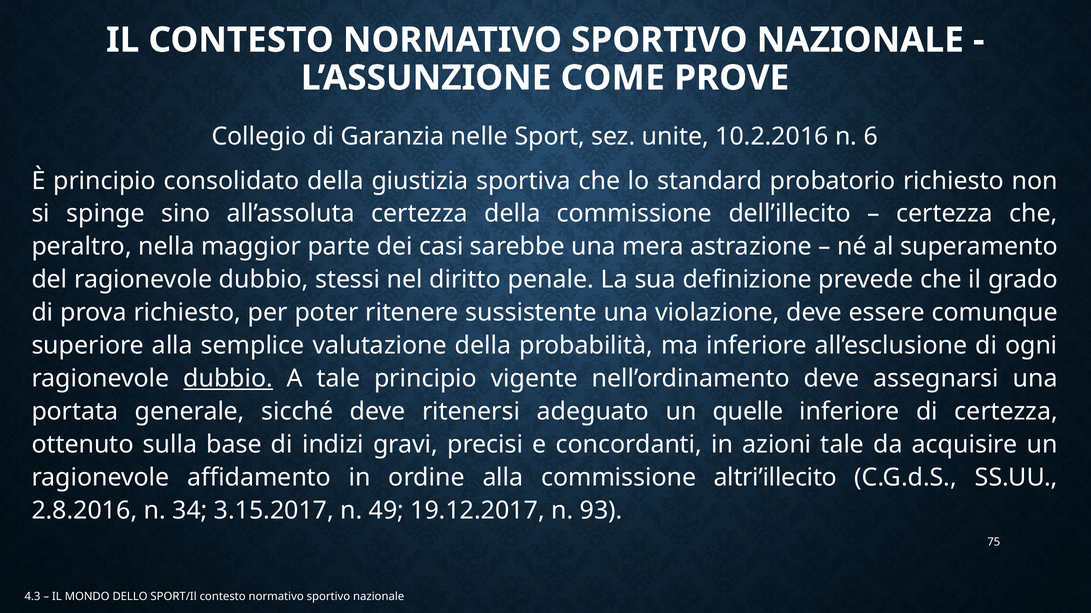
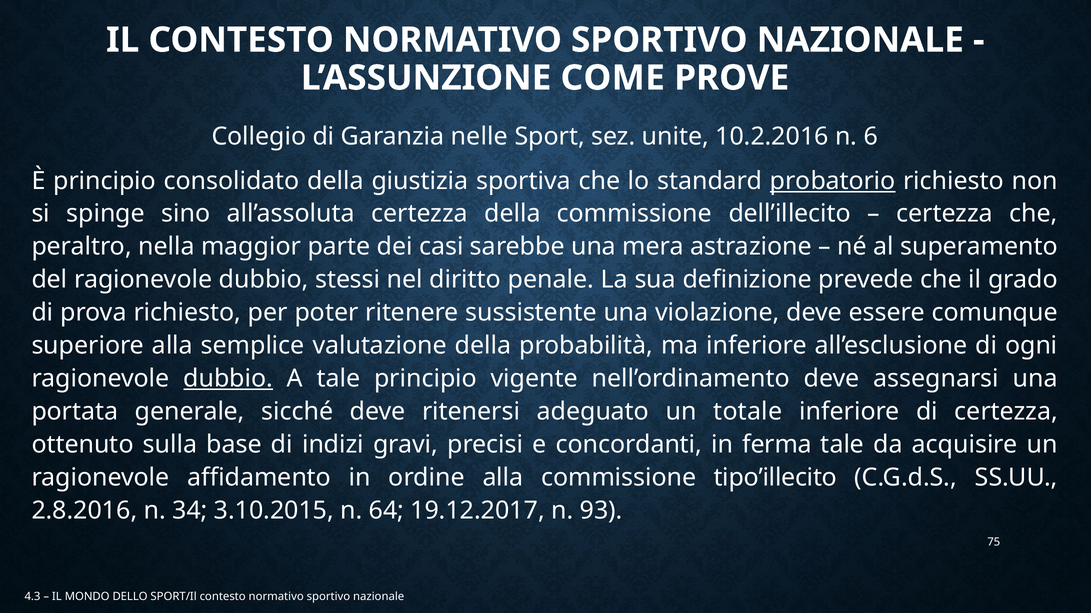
probatorio underline: none -> present
quelle: quelle -> totale
azioni: azioni -> ferma
altri’illecito: altri’illecito -> tipo’illecito
3.15.2017: 3.15.2017 -> 3.10.2015
49: 49 -> 64
